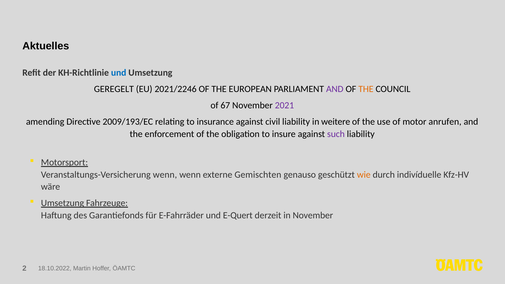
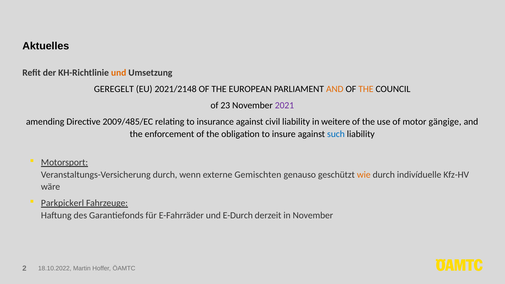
und at (119, 73) colour: blue -> orange
2021/2246: 2021/2246 -> 2021/2148
AND at (335, 89) colour: purple -> orange
67: 67 -> 23
2009/193/EC: 2009/193/EC -> 2009/485/EC
anrufen: anrufen -> gängige
such colour: purple -> blue
Veranstaltungs-Versicherung wenn: wenn -> durch
Umsetzung at (63, 203): Umsetzung -> Parkpickerl
E-Quert: E-Quert -> E-Durch
